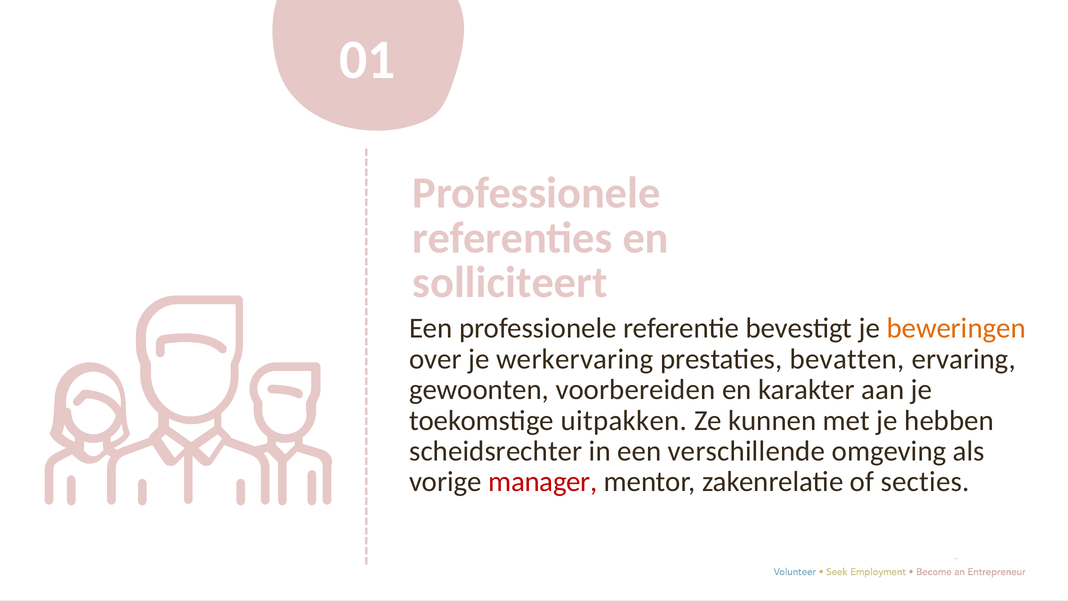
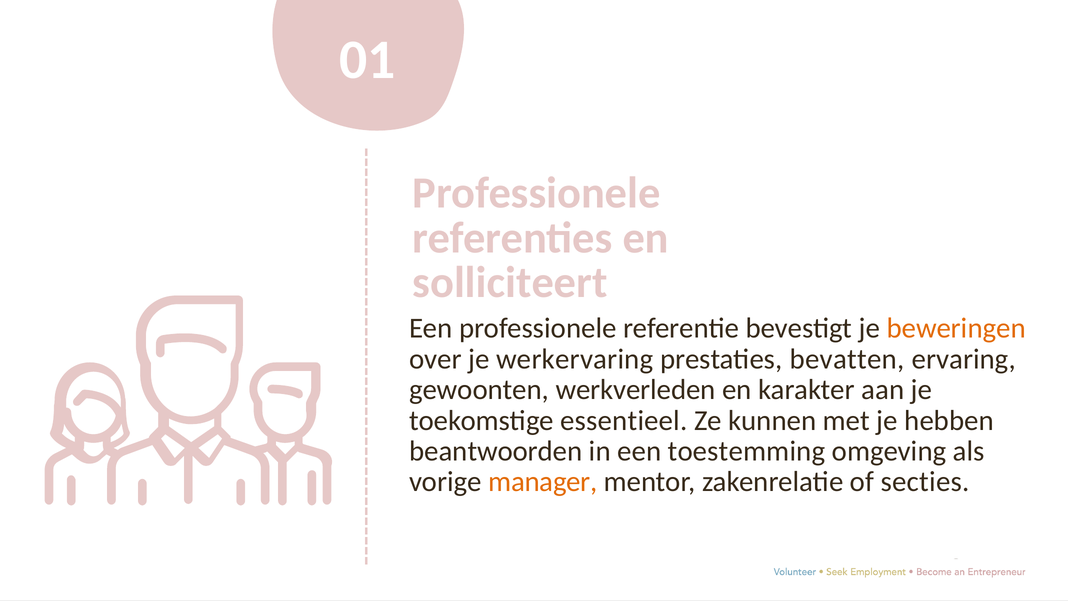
voorbereiden: voorbereiden -> werkverleden
uitpakken: uitpakken -> essentieel
scheidsrechter: scheidsrechter -> beantwoorden
verschillende: verschillende -> toestemming
manager colour: red -> orange
